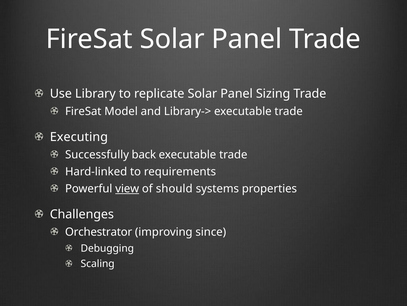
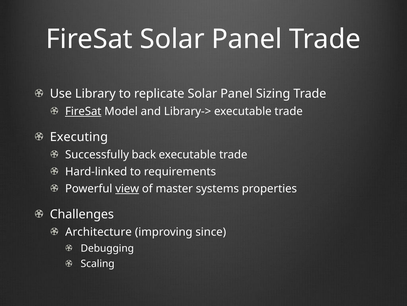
FireSat at (83, 111) underline: none -> present
should: should -> master
Orchestrator: Orchestrator -> Architecture
